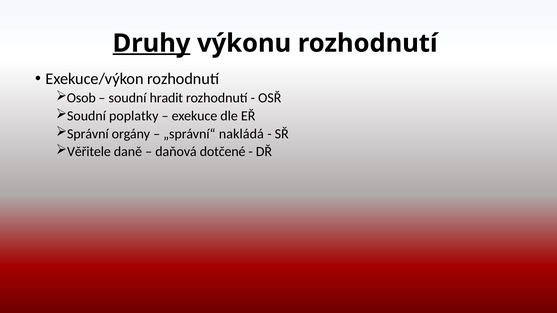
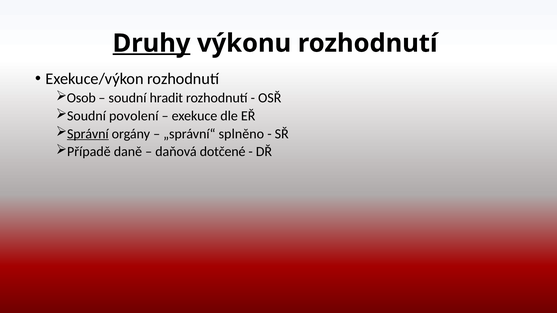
poplatky: poplatky -> povolení
Správní underline: none -> present
nakládá: nakládá -> splněno
Věřitele: Věřitele -> Případě
